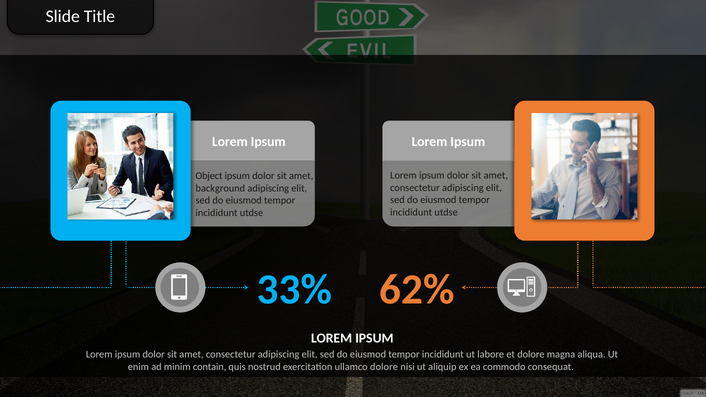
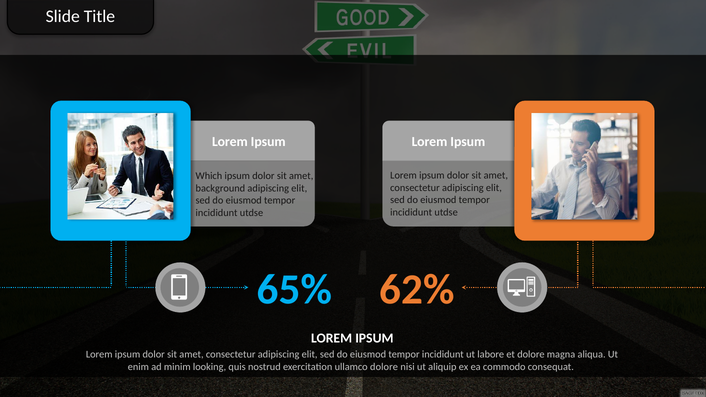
Object: Object -> Which
33%: 33% -> 65%
contain: contain -> looking
